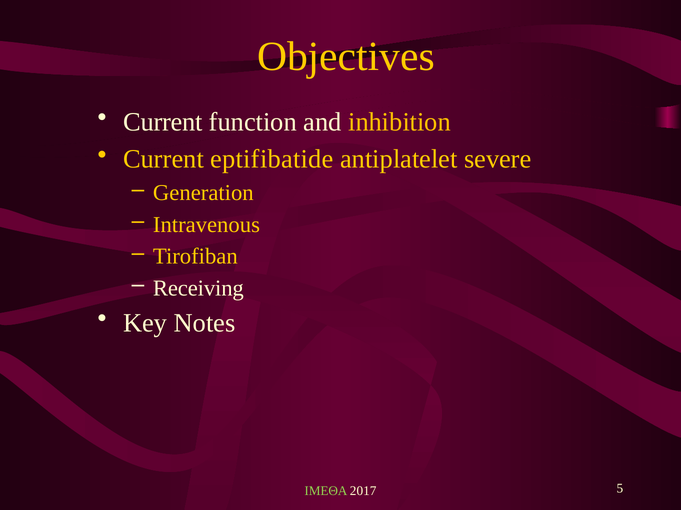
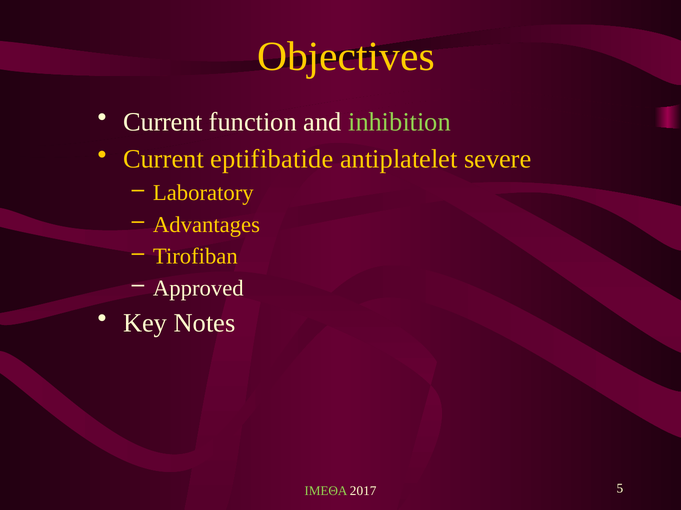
inhibition colour: yellow -> light green
Generation: Generation -> Laboratory
Intravenous: Intravenous -> Advantages
Receiving: Receiving -> Approved
